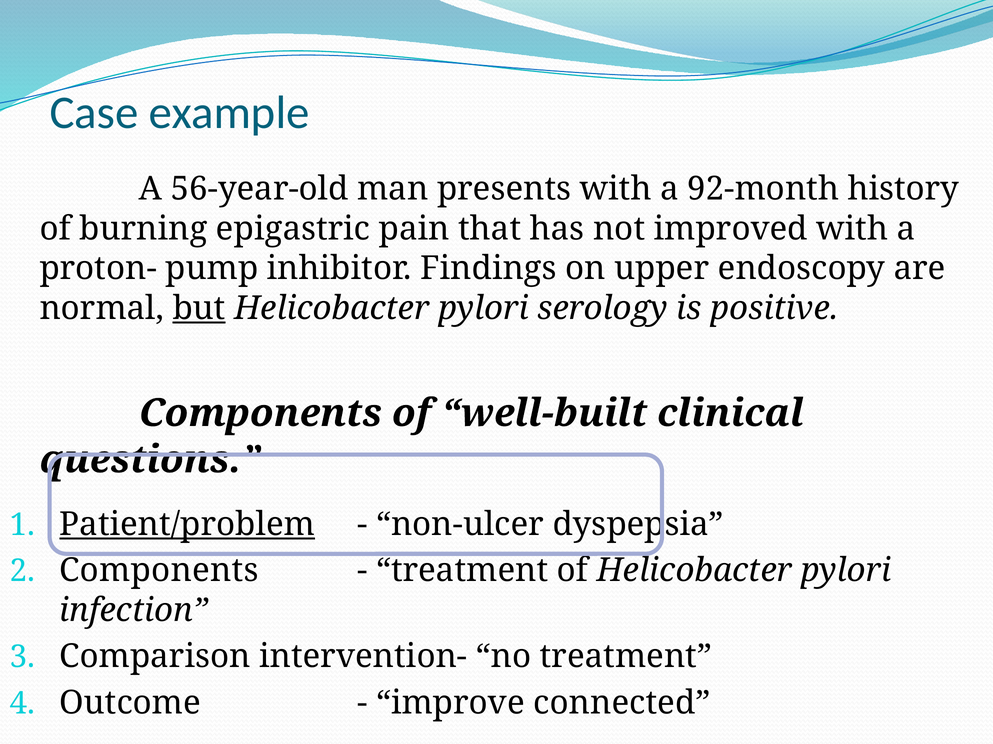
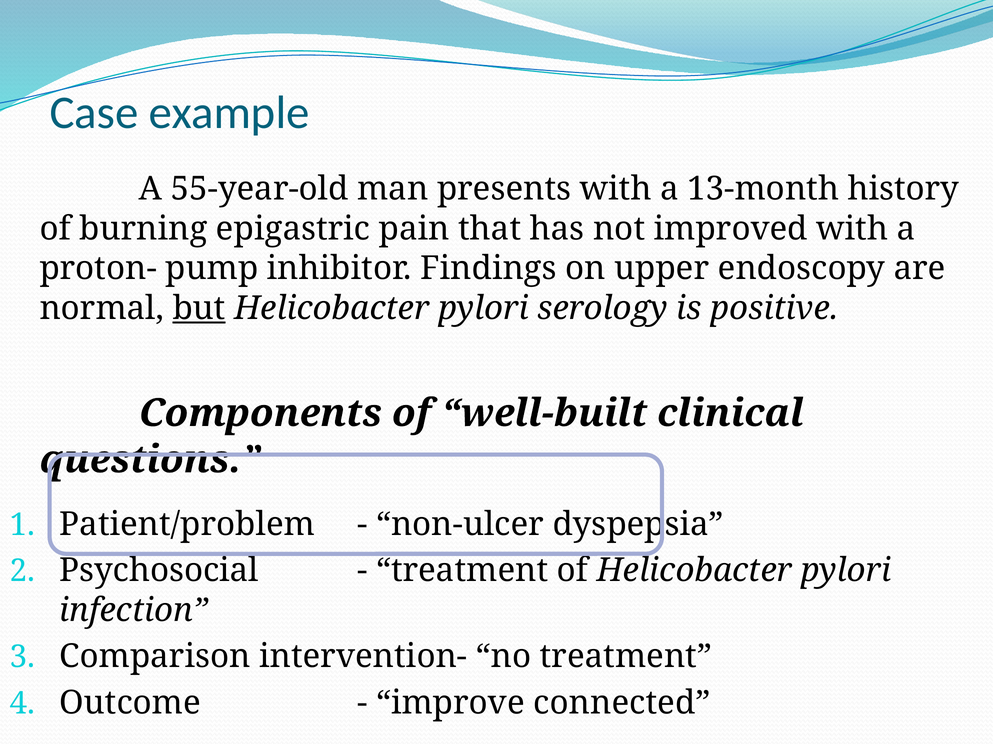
56-year-old: 56-year-old -> 55-year-old
92-month: 92-month -> 13-month
Patient/problem underline: present -> none
Components at (159, 571): Components -> Psychosocial
